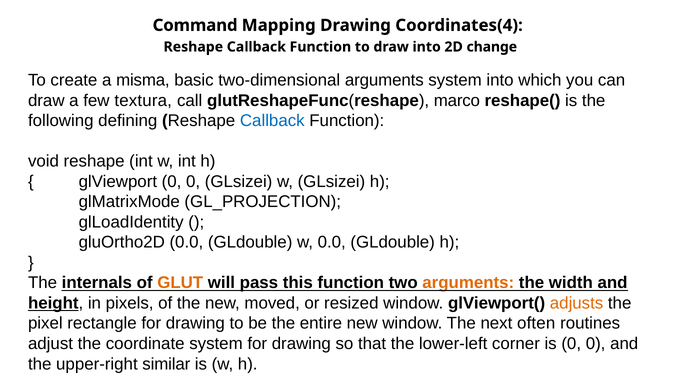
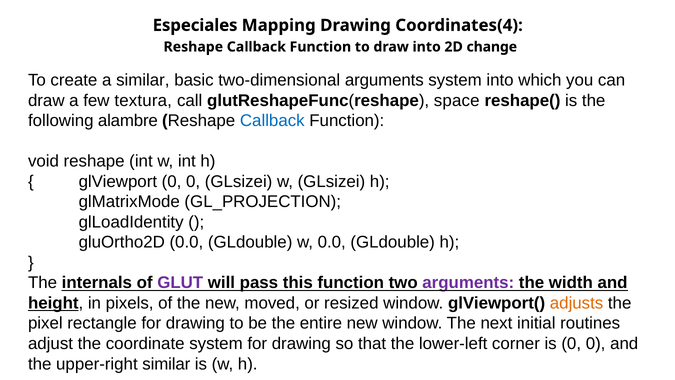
Command: Command -> Especiales
a misma: misma -> similar
marco: marco -> space
defining: defining -> alambre
GLUT colour: orange -> purple
arguments at (468, 283) colour: orange -> purple
often: often -> initial
